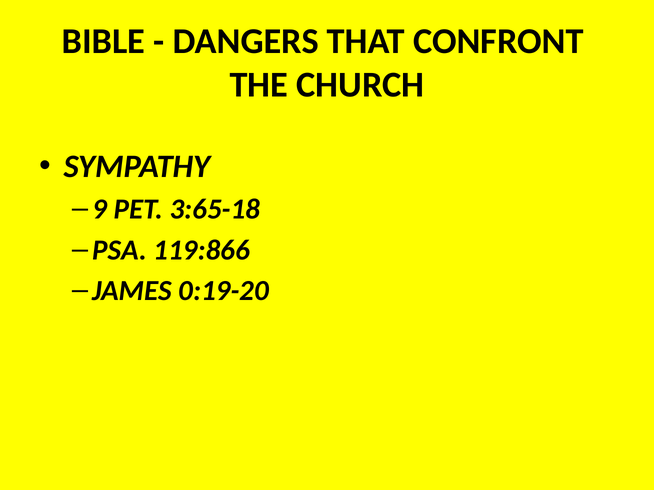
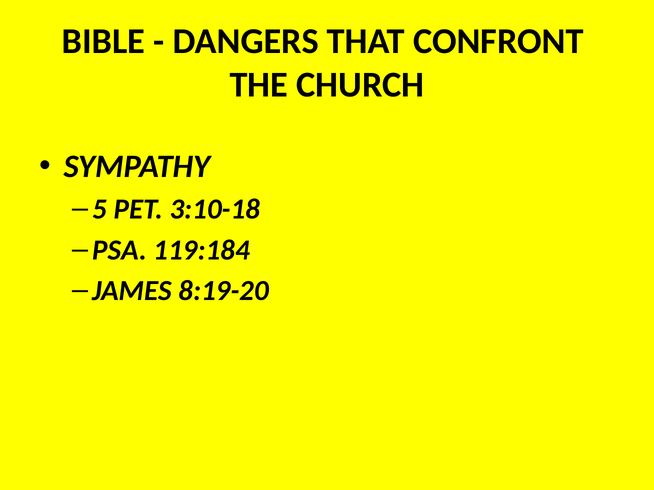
9: 9 -> 5
3:65-18: 3:65-18 -> 3:10-18
119:866: 119:866 -> 119:184
0:19-20: 0:19-20 -> 8:19-20
